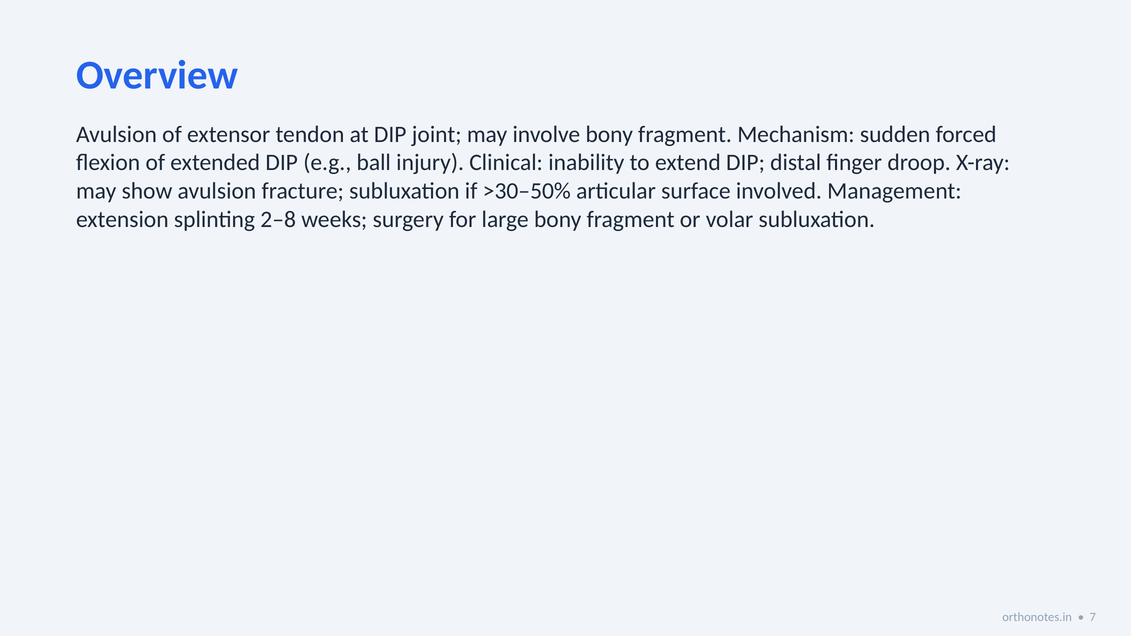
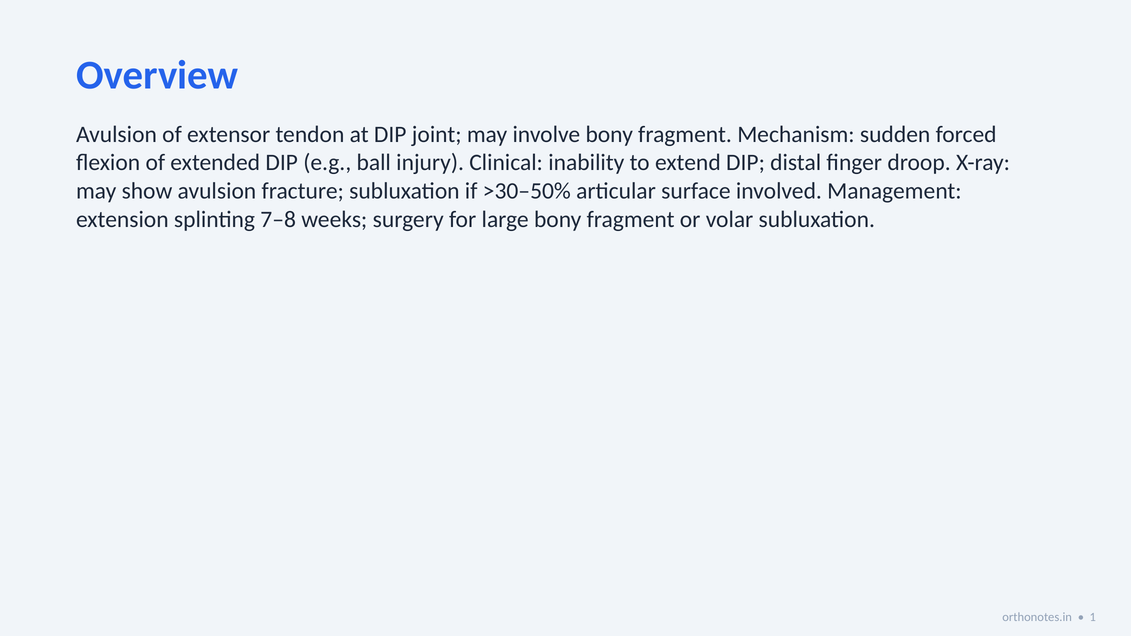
2–8: 2–8 -> 7–8
7: 7 -> 1
